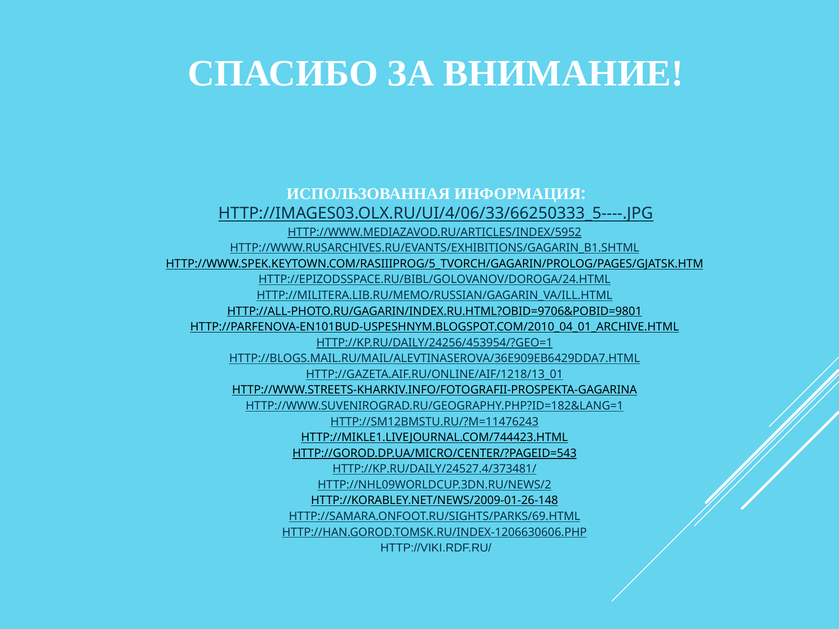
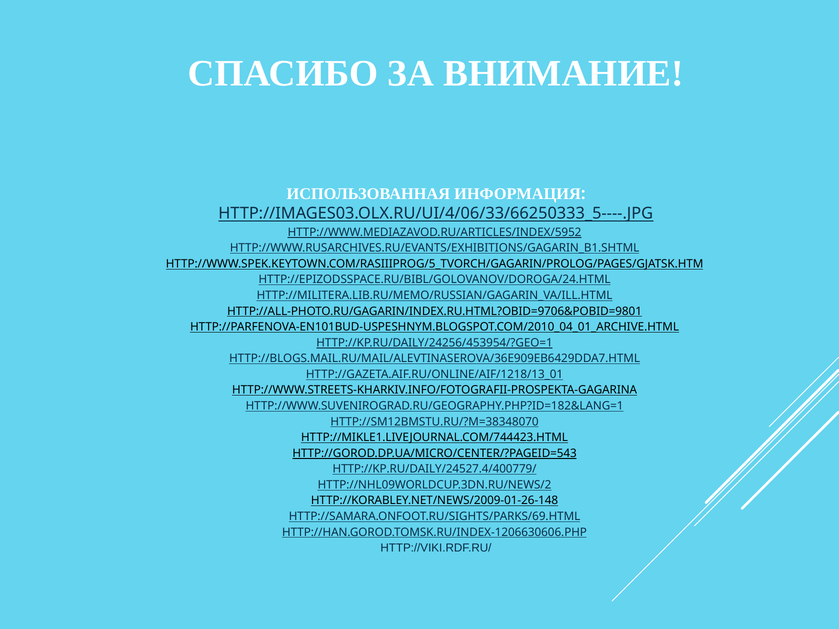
HTTP://SM12BMSTU.RU/?M=11476243: HTTP://SM12BMSTU.RU/?M=11476243 -> HTTP://SM12BMSTU.RU/?M=38348070
HTTP://KP.RU/DAILY/24527.4/373481/: HTTP://KP.RU/DAILY/24527.4/373481/ -> HTTP://KP.RU/DAILY/24527.4/400779/
